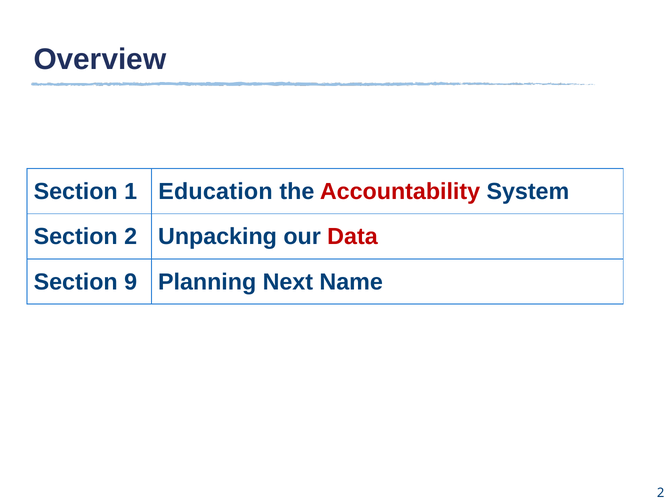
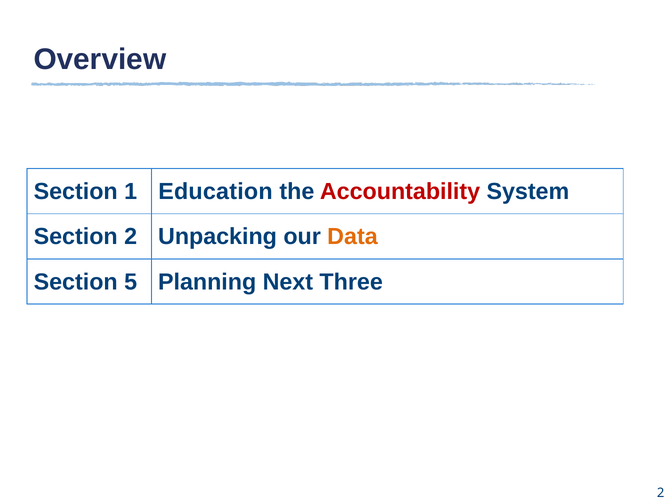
Data colour: red -> orange
9: 9 -> 5
Name: Name -> Three
